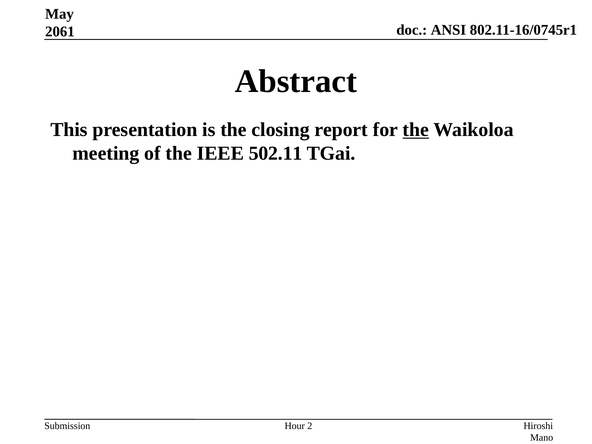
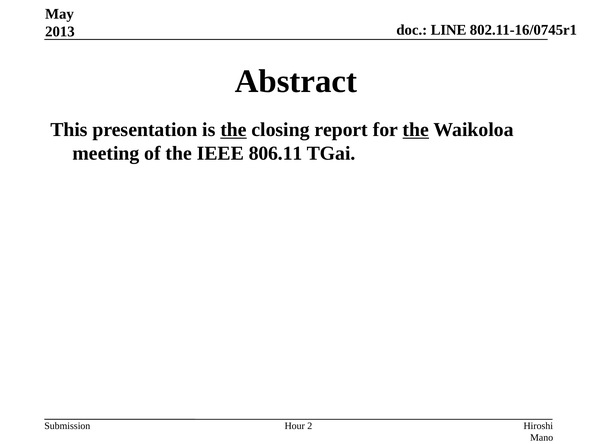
ANSI: ANSI -> LINE
2061: 2061 -> 2013
the at (233, 130) underline: none -> present
502.11: 502.11 -> 806.11
